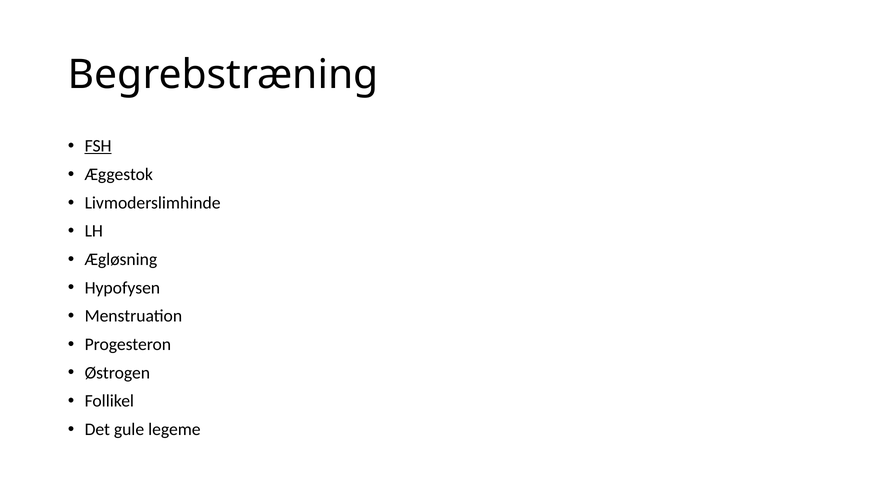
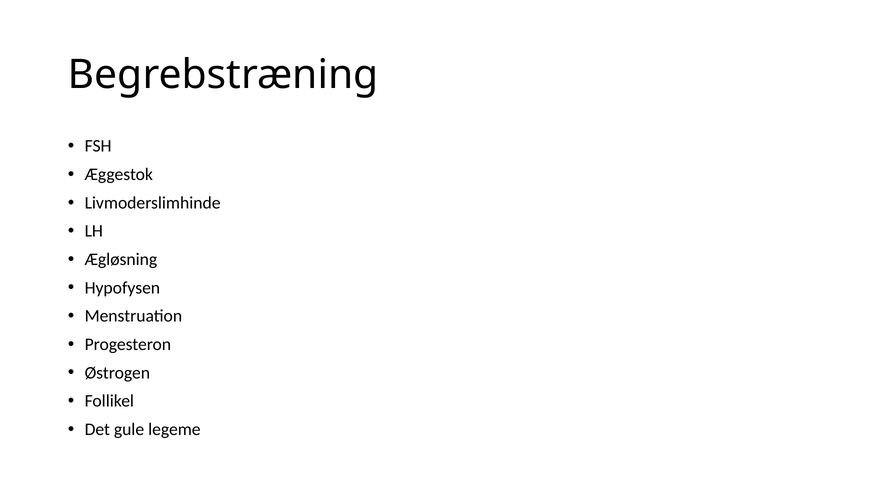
FSH underline: present -> none
